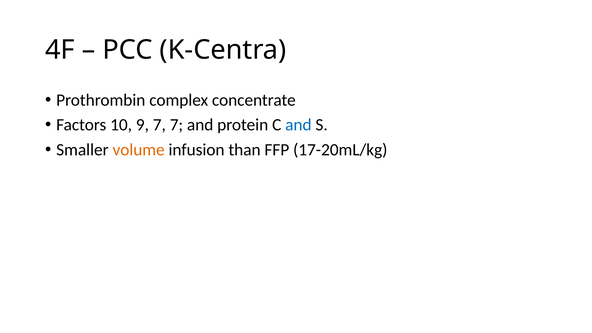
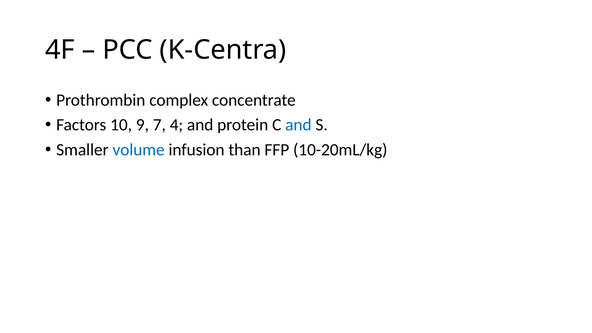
7 7: 7 -> 4
volume colour: orange -> blue
17-20mL/kg: 17-20mL/kg -> 10-20mL/kg
